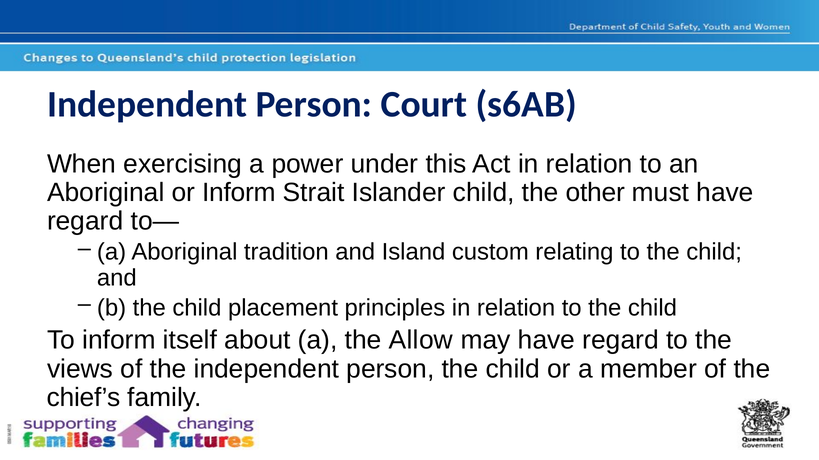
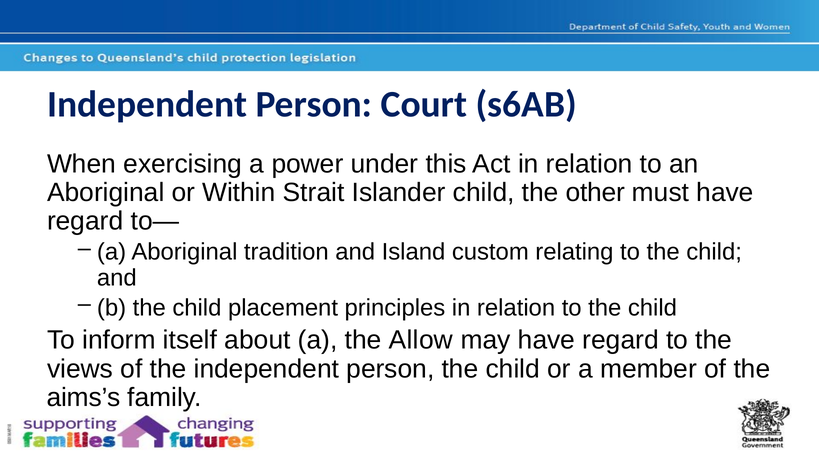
or Inform: Inform -> Within
chief’s: chief’s -> aims’s
